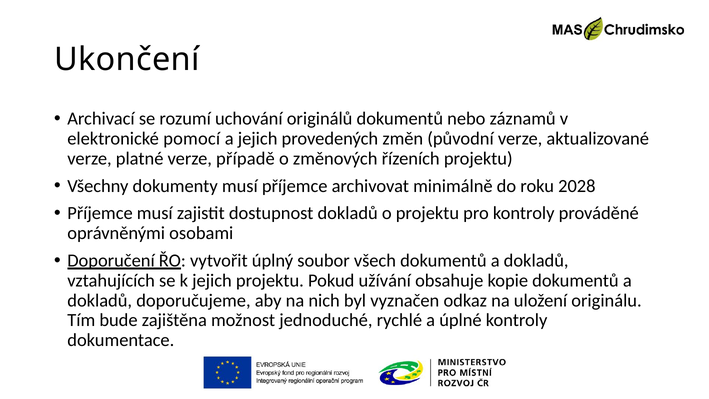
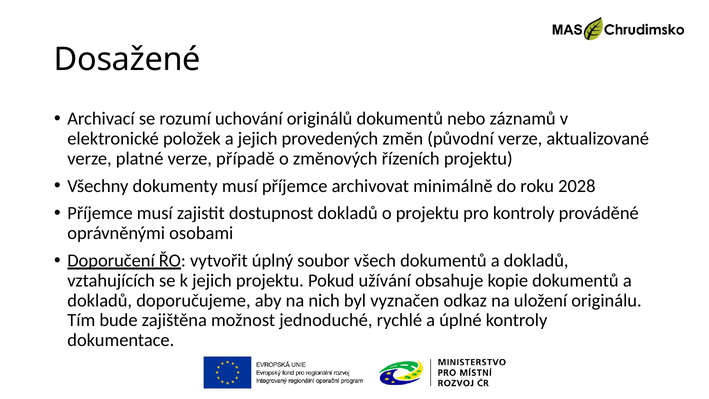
Ukončení: Ukončení -> Dosažené
pomocí: pomocí -> položek
